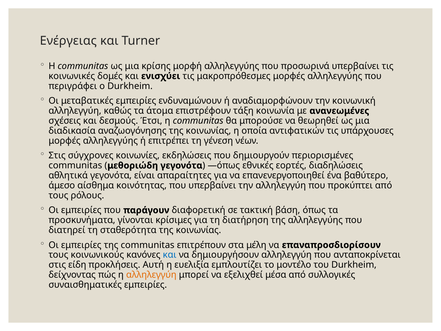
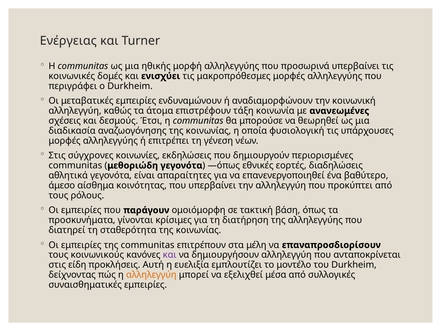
κρίσης: κρίσης -> ηθικής
αντιφατικών: αντιφατικών -> φυσιολογική
διαφορετική: διαφορετική -> ομοιόμορφη
και at (170, 255) colour: blue -> purple
